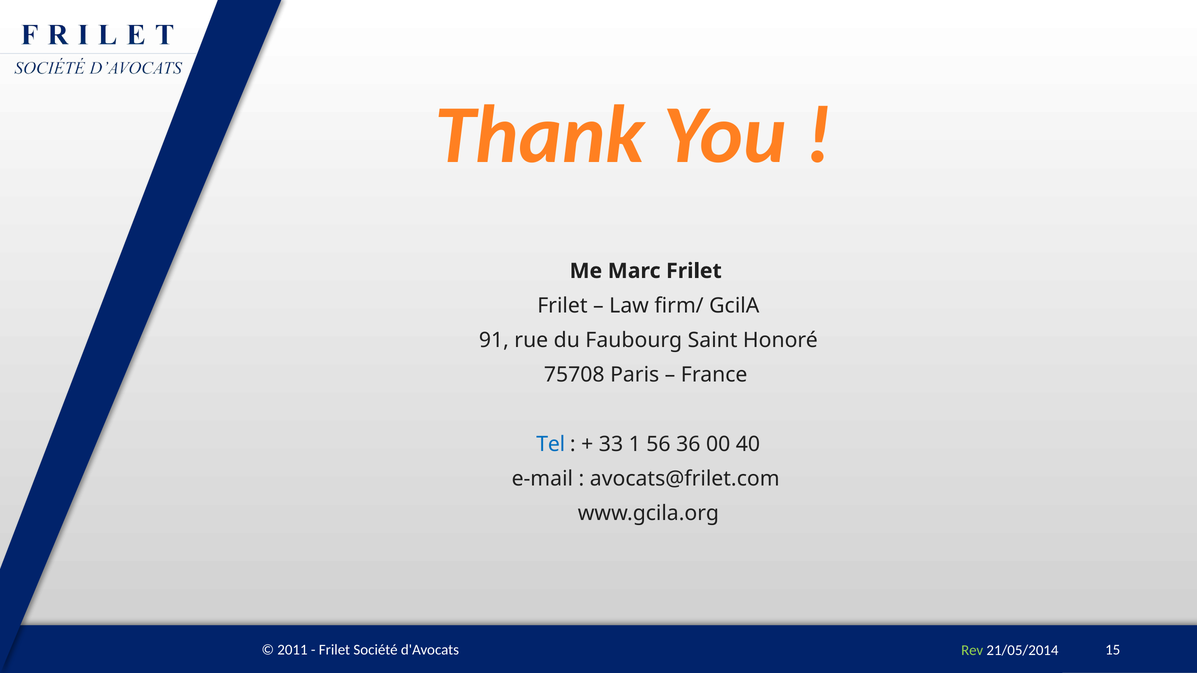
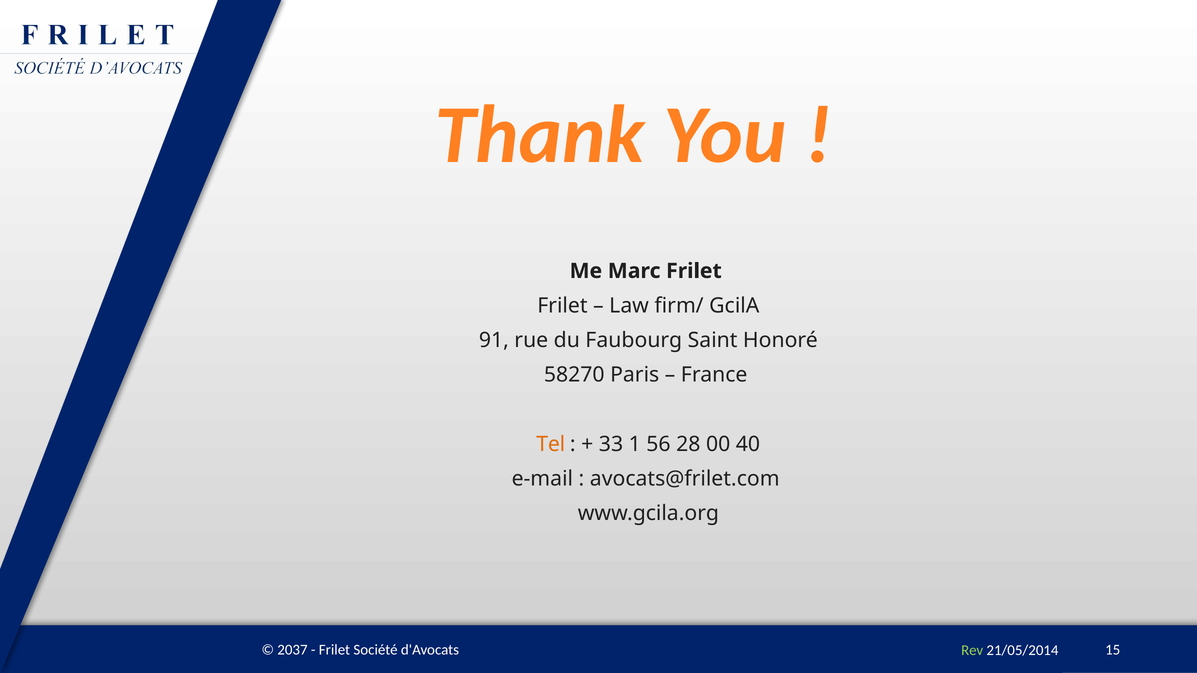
75708: 75708 -> 58270
Tel colour: blue -> orange
36: 36 -> 28
2011: 2011 -> 2037
